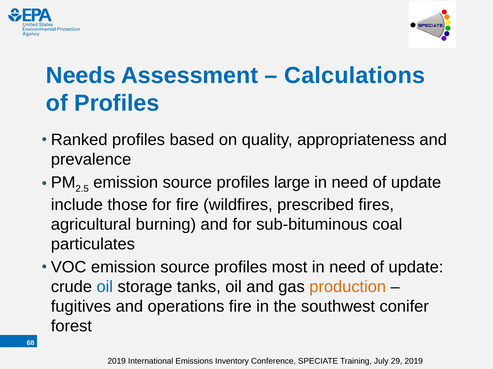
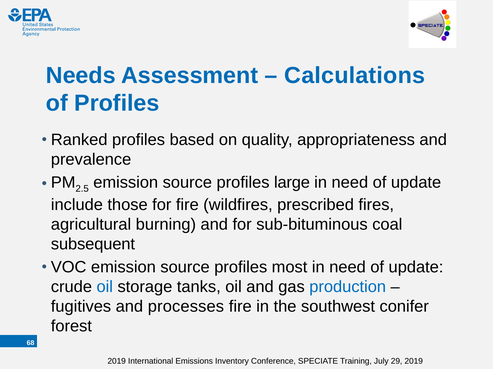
particulates: particulates -> subsequent
production colour: orange -> blue
operations: operations -> processes
